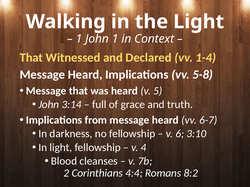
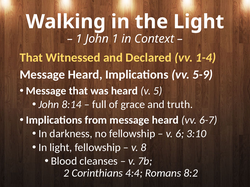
5-8: 5-8 -> 5-9
3:14: 3:14 -> 8:14
4: 4 -> 8
